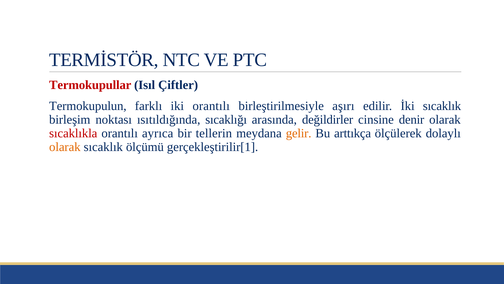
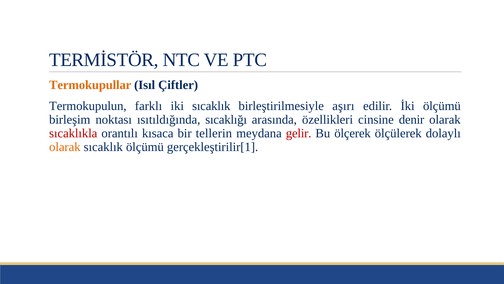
Termokupullar colour: red -> orange
iki orantılı: orantılı -> sıcaklık
İki sıcaklık: sıcaklık -> ölçümü
değildirler: değildirler -> özellikleri
ayrıca: ayrıca -> kısaca
gelir colour: orange -> red
arttıkça: arttıkça -> ölçerek
